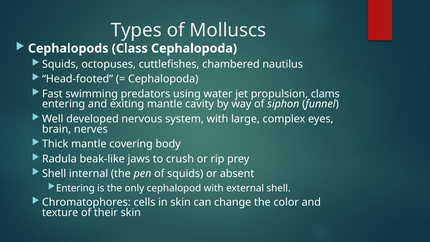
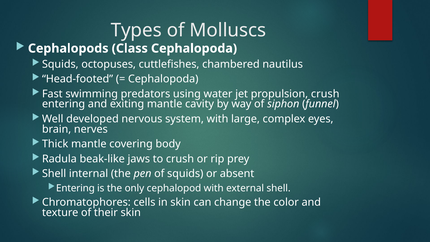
propulsion clams: clams -> crush
